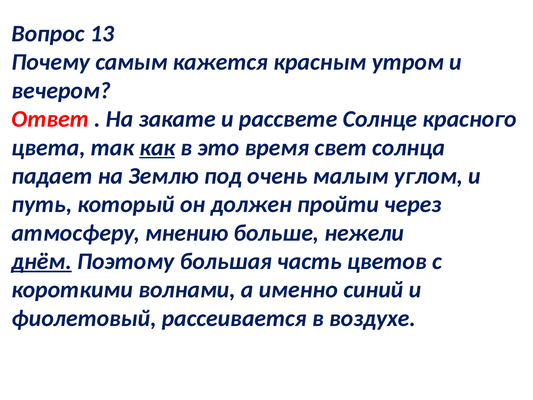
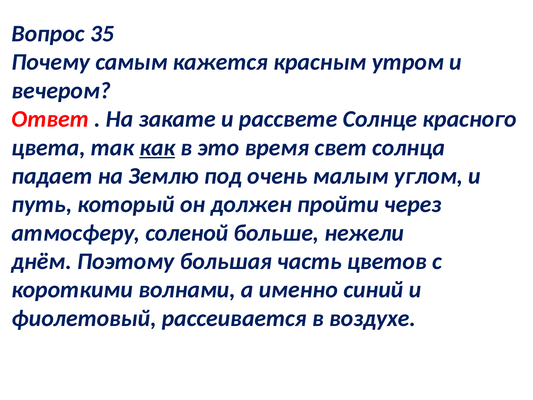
13: 13 -> 35
мнению: мнению -> соленой
днём underline: present -> none
